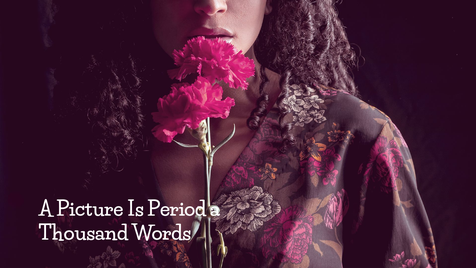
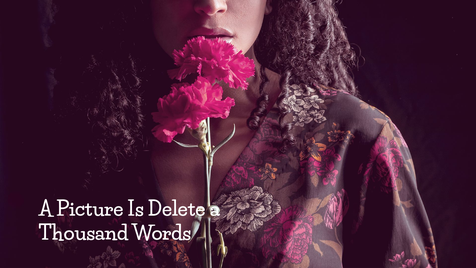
Period: Period -> Delete
